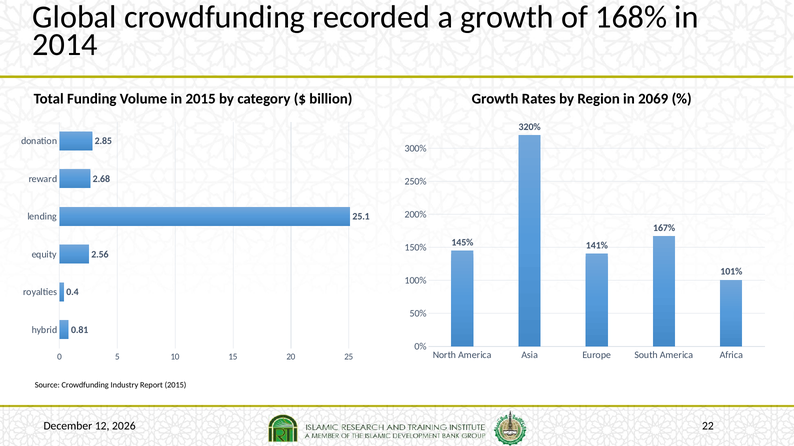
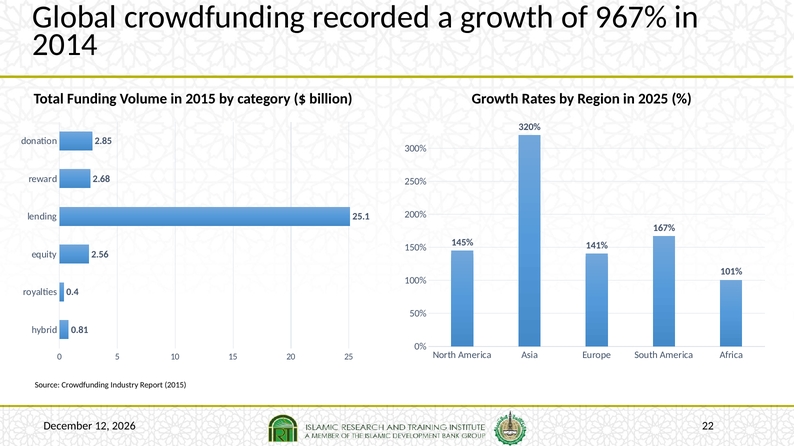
168%: 168% -> 967%
2069: 2069 -> 2025
